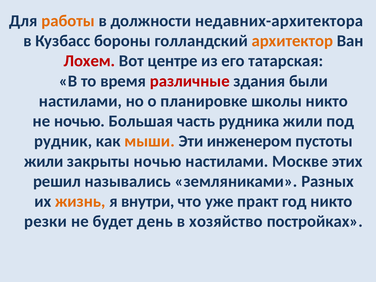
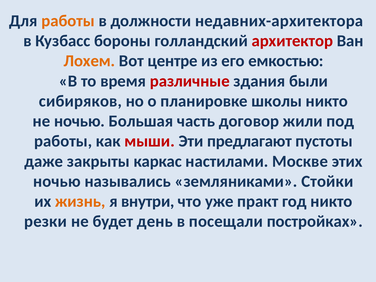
архитектор colour: orange -> red
Лохем colour: red -> orange
татарская: татарская -> емкостью
настилами at (80, 101): настилами -> сибиряков
рудника: рудника -> договор
рудник at (63, 141): рудник -> работы
мыши colour: orange -> red
инженером: инженером -> предлагают
жили at (44, 161): жили -> даже
закрыты ночью: ночью -> каркас
решил at (57, 181): решил -> ночью
Разных: Разных -> Стойки
хозяйство: хозяйство -> посещали
